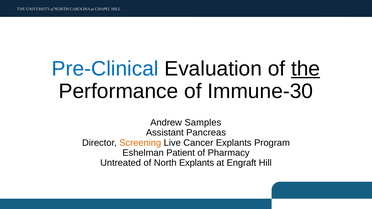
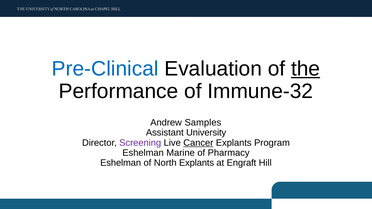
Immune-30: Immune-30 -> Immune-32
Pancreas: Pancreas -> University
Screening colour: orange -> purple
Cancer underline: none -> present
Patient: Patient -> Marine
Untreated at (121, 163): Untreated -> Eshelman
